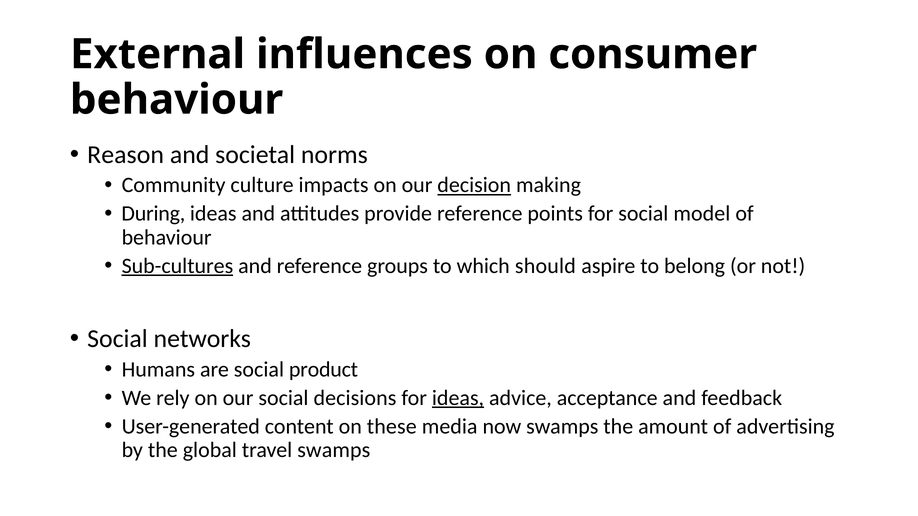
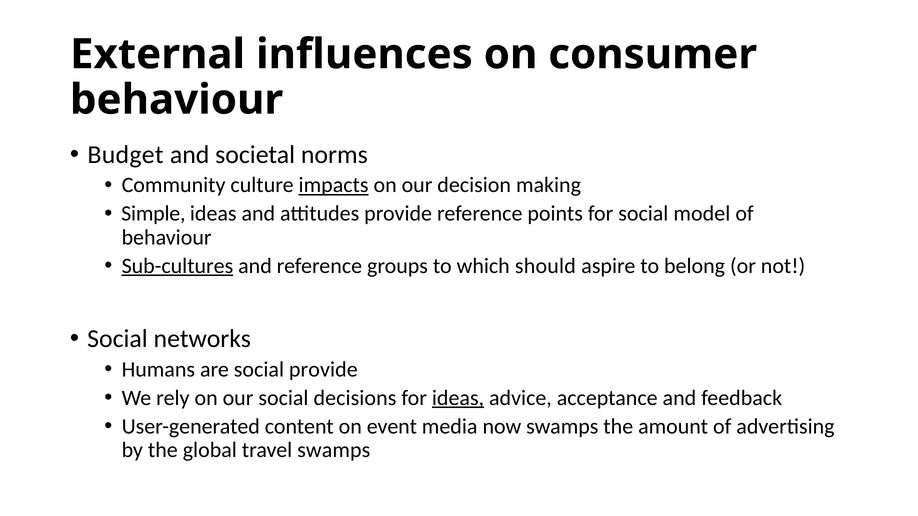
Reason: Reason -> Budget
impacts underline: none -> present
decision underline: present -> none
During: During -> Simple
social product: product -> provide
these: these -> event
